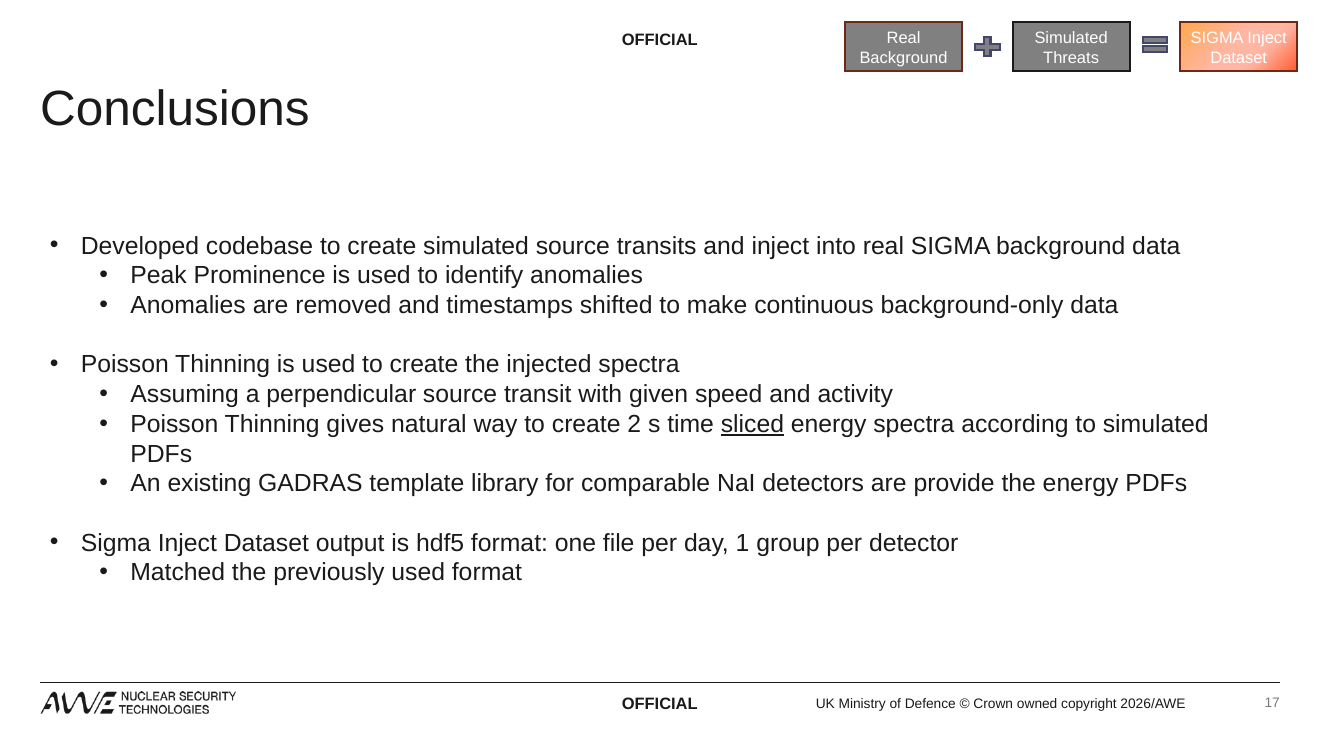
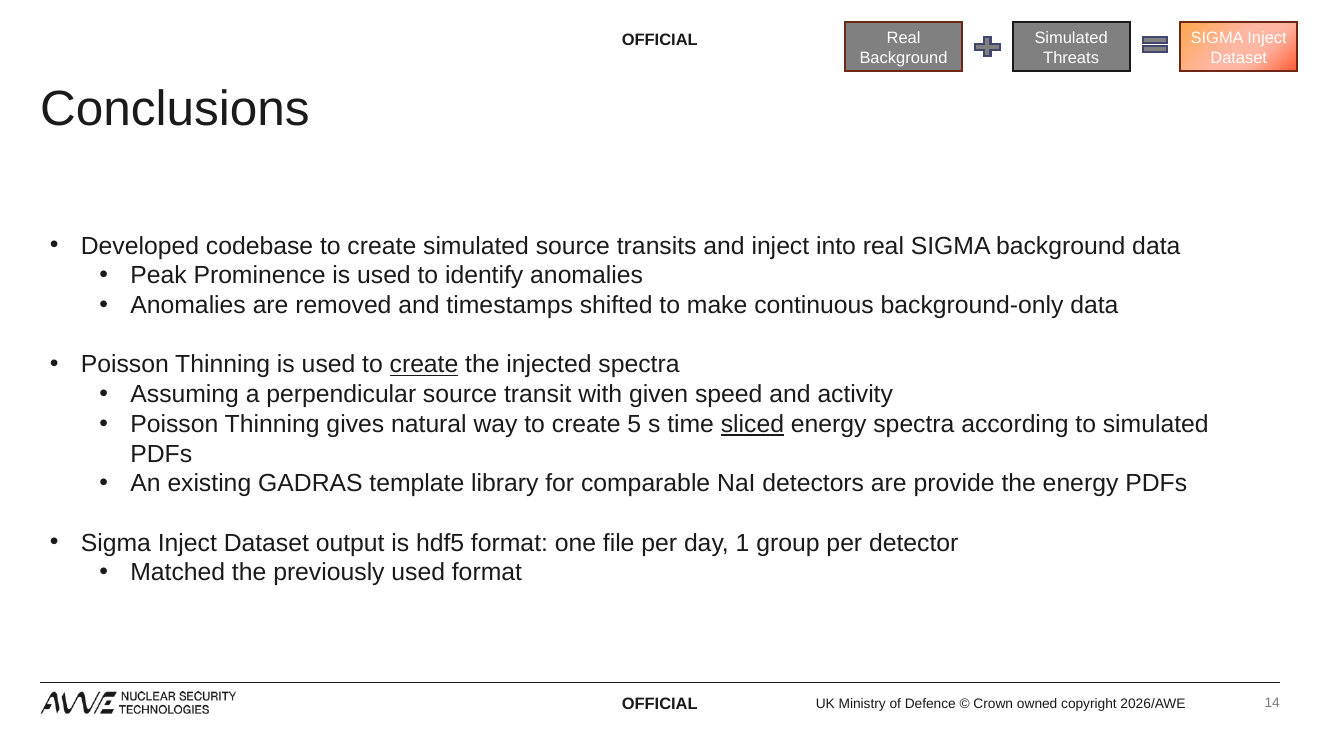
create at (424, 365) underline: none -> present
2: 2 -> 5
17: 17 -> 14
